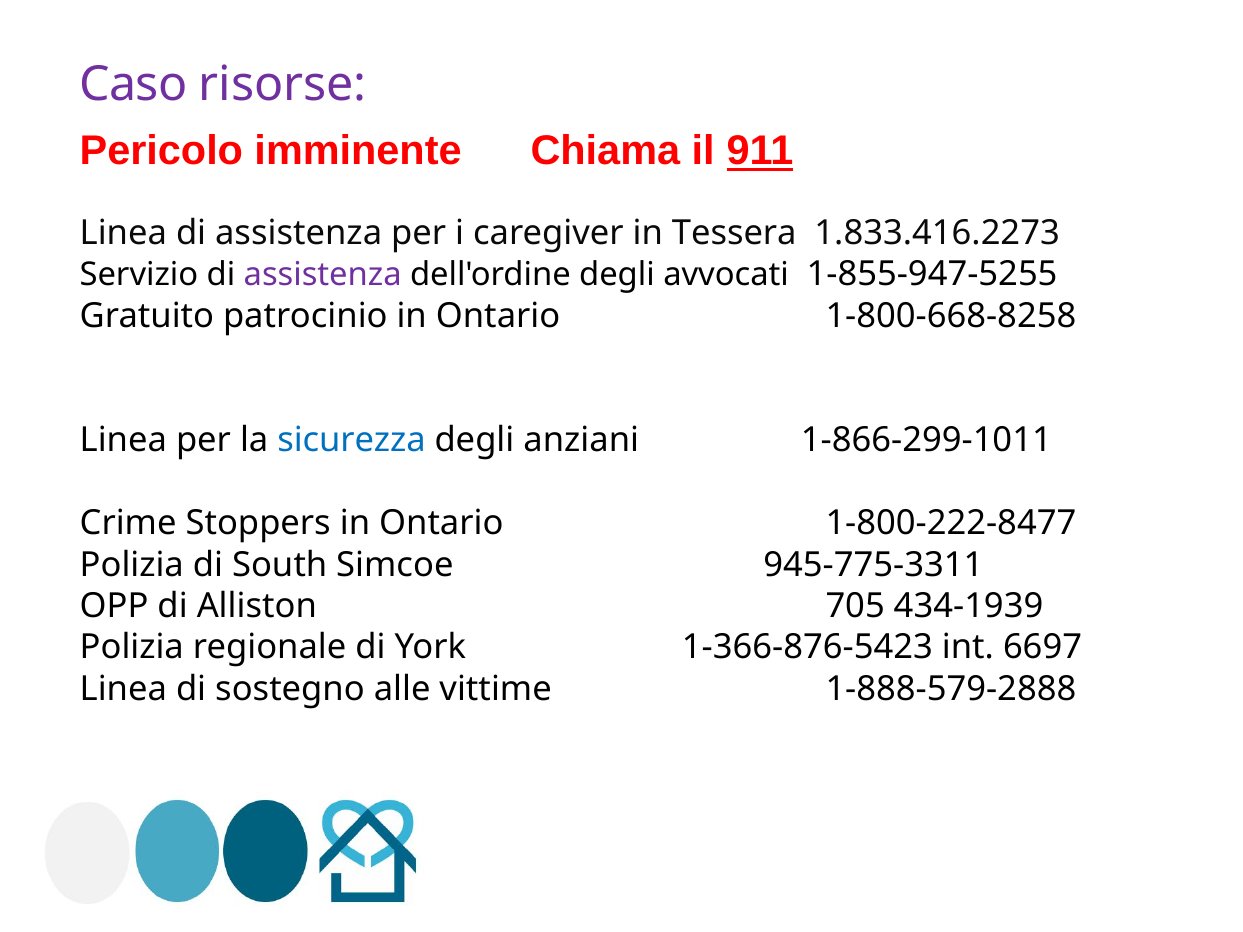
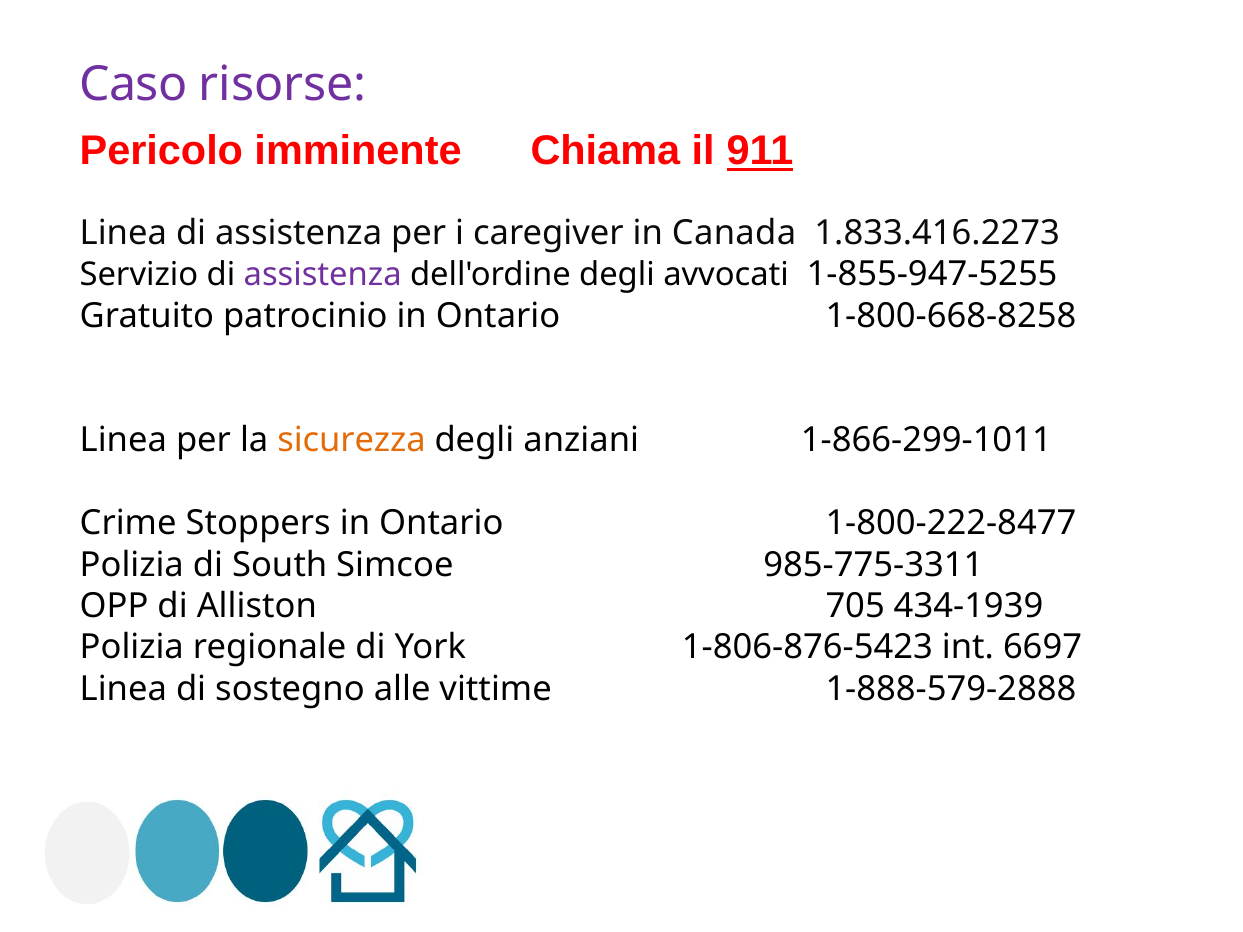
Tessera: Tessera -> Canada
sicurezza colour: blue -> orange
945-775-3311: 945-775-3311 -> 985-775-3311
1-366-876-5423: 1-366-876-5423 -> 1-806-876-5423
